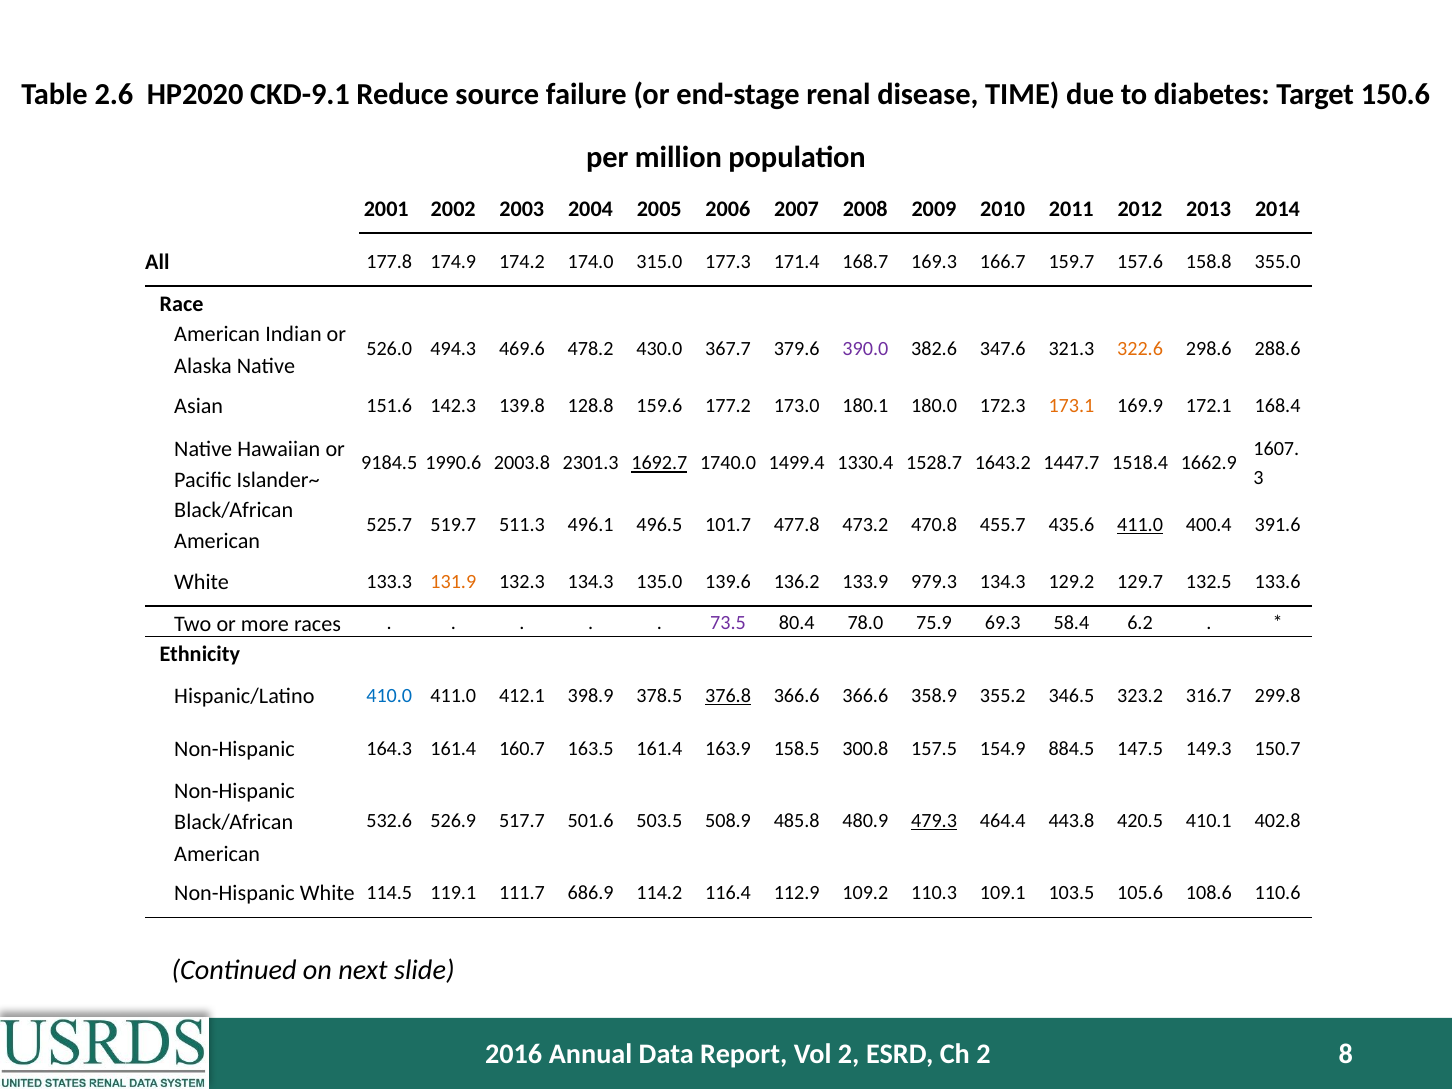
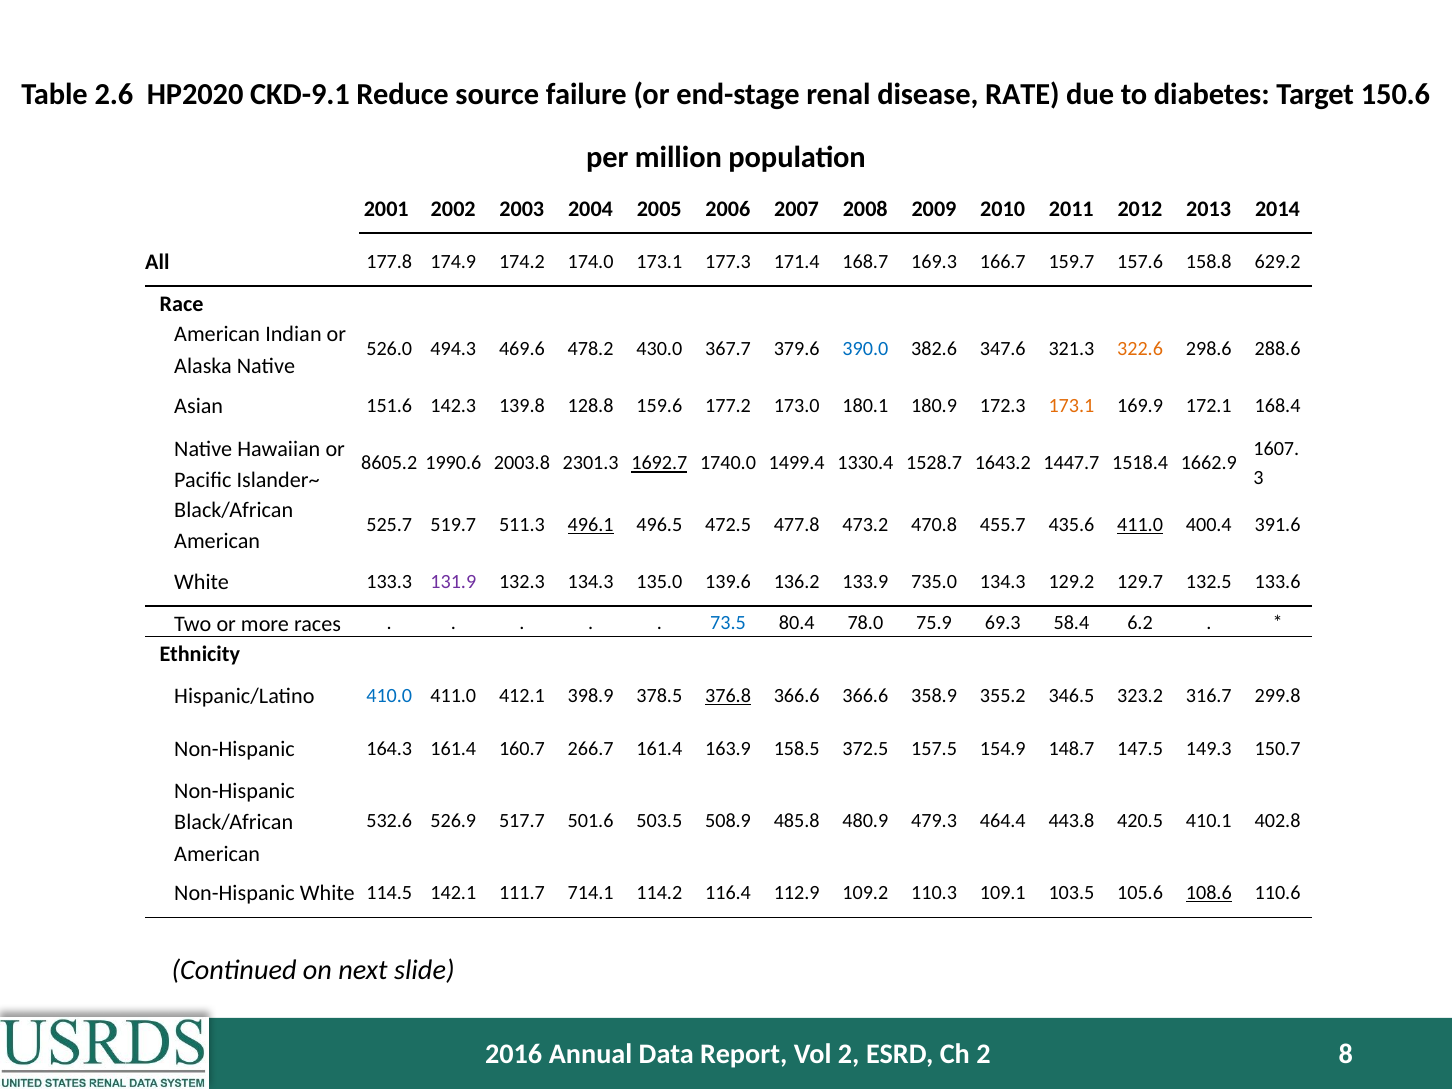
TIME: TIME -> RATE
174.0 315.0: 315.0 -> 173.1
355.0: 355.0 -> 629.2
390.0 colour: purple -> blue
180.0: 180.0 -> 180.9
9184.5: 9184.5 -> 8605.2
496.1 underline: none -> present
101.7: 101.7 -> 472.5
131.9 colour: orange -> purple
979.3: 979.3 -> 735.0
73.5 colour: purple -> blue
163.5: 163.5 -> 266.7
300.8: 300.8 -> 372.5
884.5: 884.5 -> 148.7
479.3 underline: present -> none
119.1: 119.1 -> 142.1
686.9: 686.9 -> 714.1
108.6 underline: none -> present
